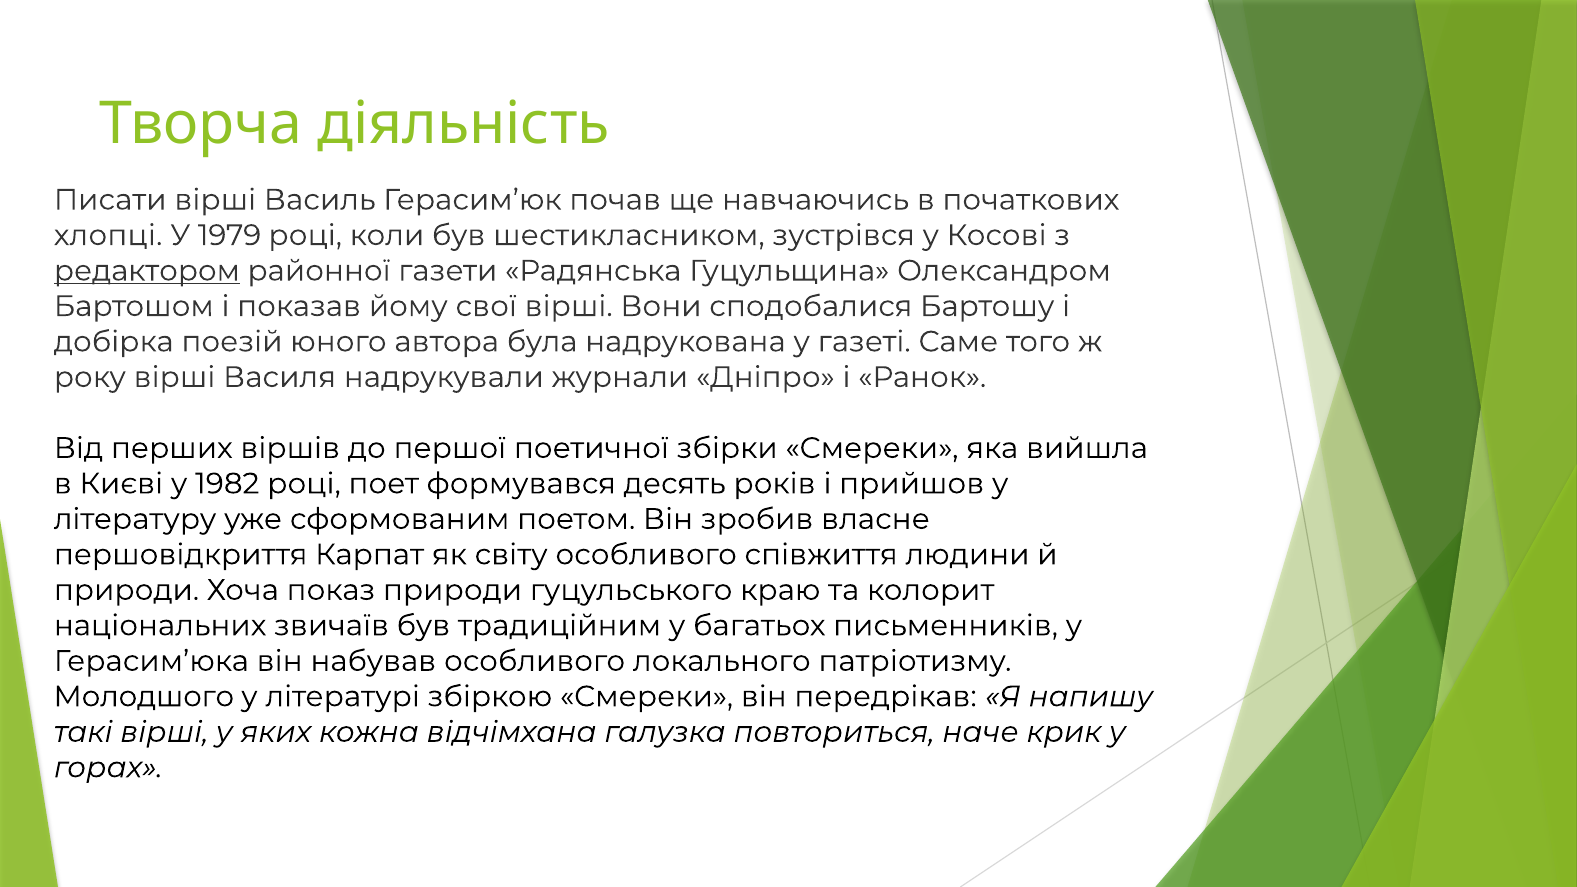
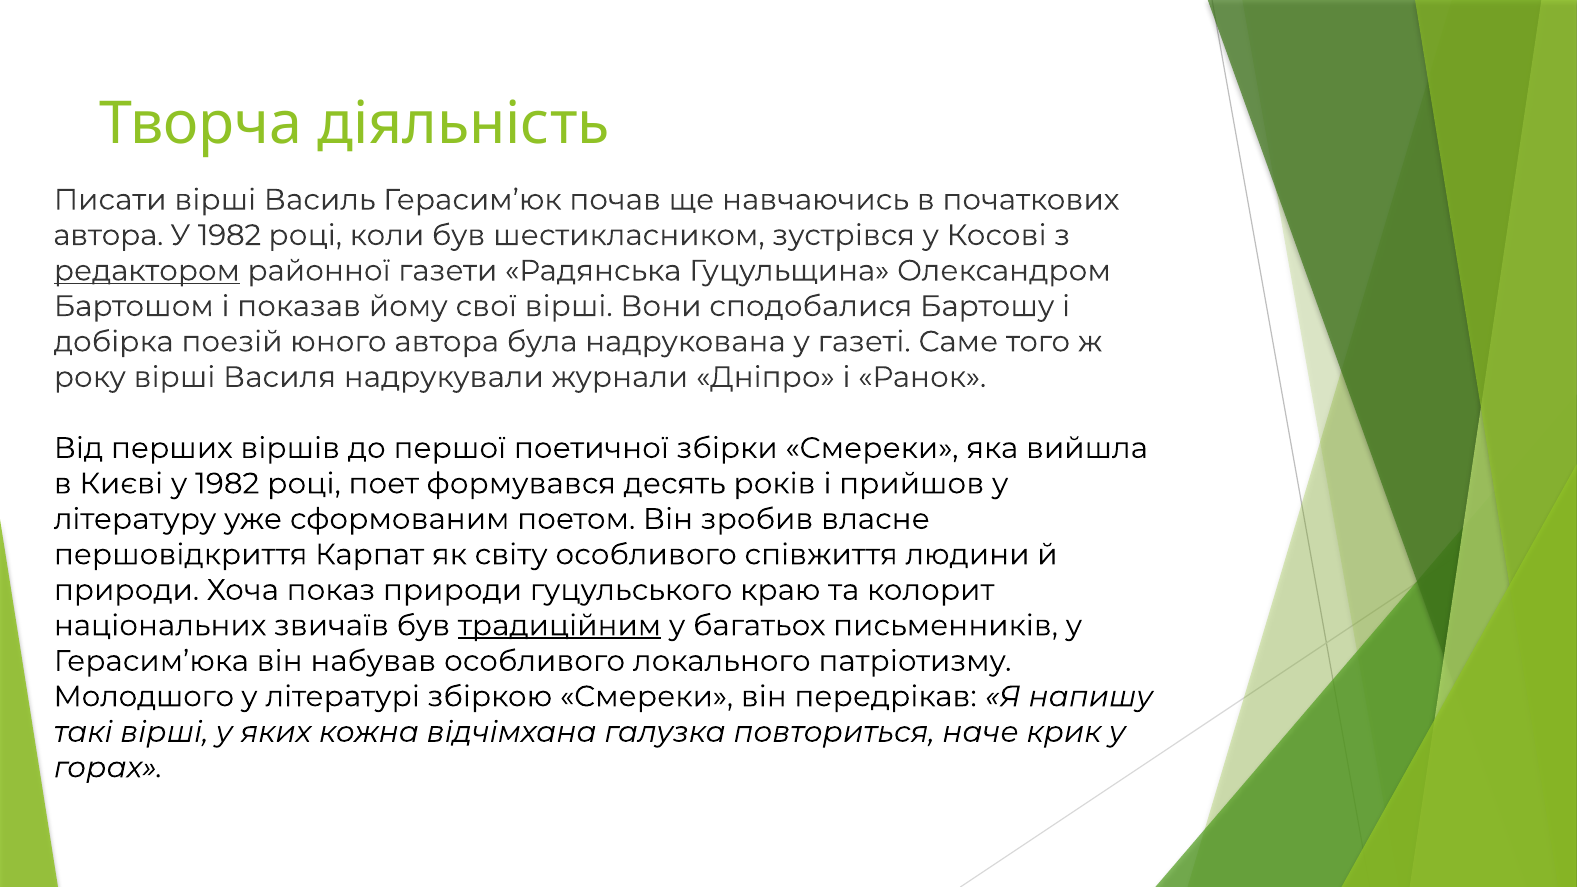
хлопці at (108, 235): хлопці -> автора
1979 at (230, 235): 1979 -> 1982
традиційним underline: none -> present
